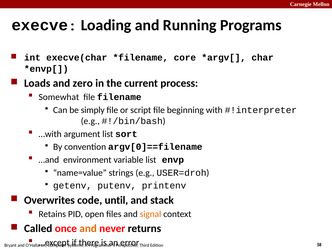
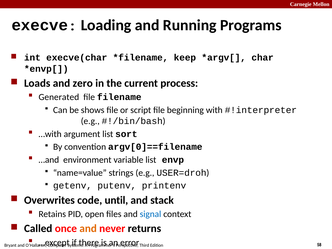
core: core -> keep
Somewhat: Somewhat -> Generated
simply: simply -> shows
signal colour: orange -> blue
